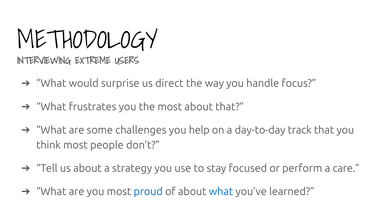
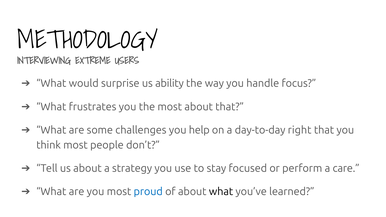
direct: direct -> ability
track: track -> right
what at (221, 192) colour: blue -> black
